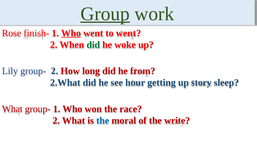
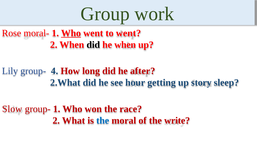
Group underline: present -> none
finish-: finish- -> moral-
did at (93, 45) colour: green -> black
he woke: woke -> when
group- 2: 2 -> 4
from: from -> after
What at (12, 109): What -> Slow
